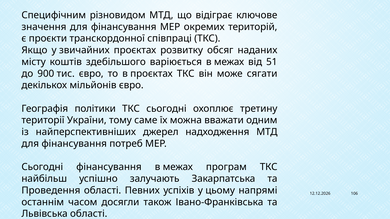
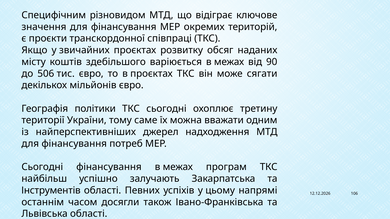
51: 51 -> 90
900: 900 -> 506
Проведення: Проведення -> Інструментів
